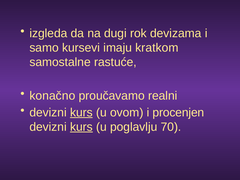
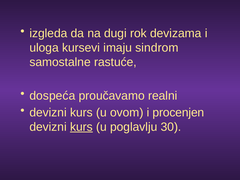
samo: samo -> uloga
kratkom: kratkom -> sindrom
konačno: konačno -> dospeća
kurs at (81, 112) underline: present -> none
70: 70 -> 30
